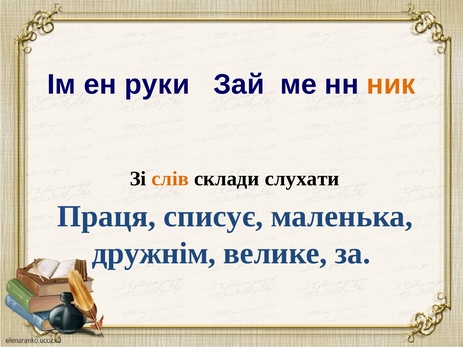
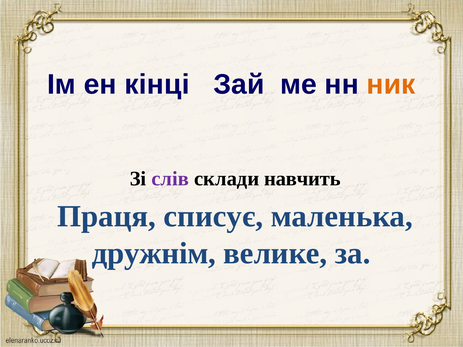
руки: руки -> кінці
слів colour: orange -> purple
слухати: слухати -> навчить
